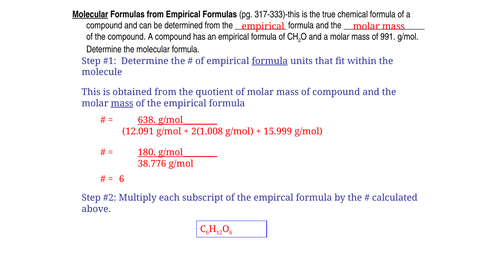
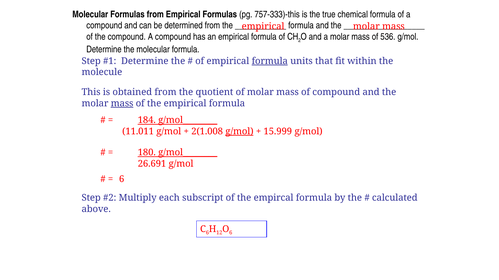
Molecular at (90, 14) underline: present -> none
317-333)-this: 317-333)-this -> 757-333)-this
991: 991 -> 536
638: 638 -> 184
12.091: 12.091 -> 11.011
g/mol at (239, 132) underline: none -> present
38.776: 38.776 -> 26.691
